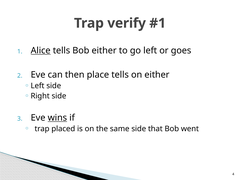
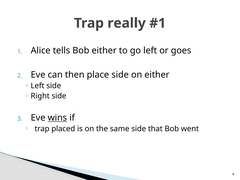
verify: verify -> really
Alice underline: present -> none
place tells: tells -> side
